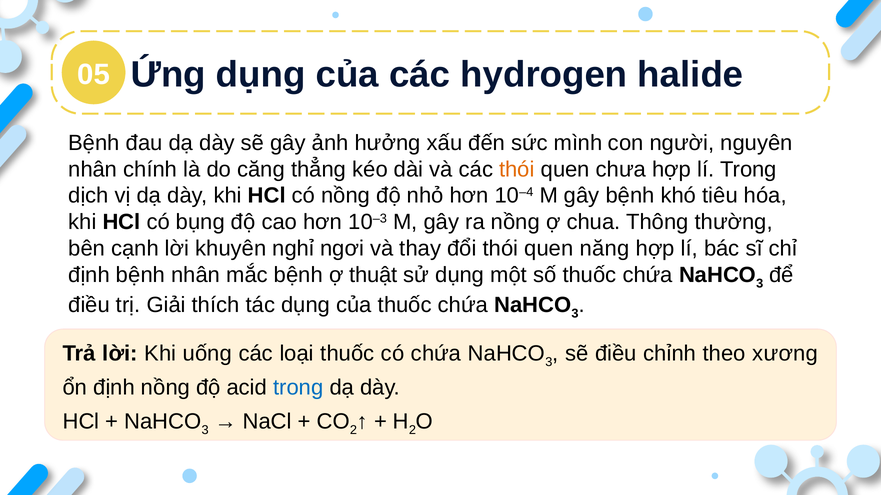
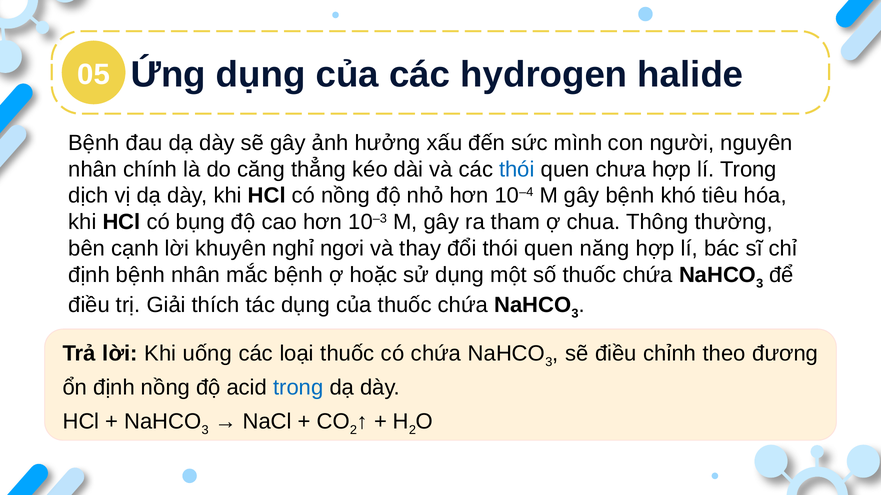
thói at (517, 169) colour: orange -> blue
ra nồng: nồng -> tham
thuật: thuật -> hoặc
xương: xương -> đương
